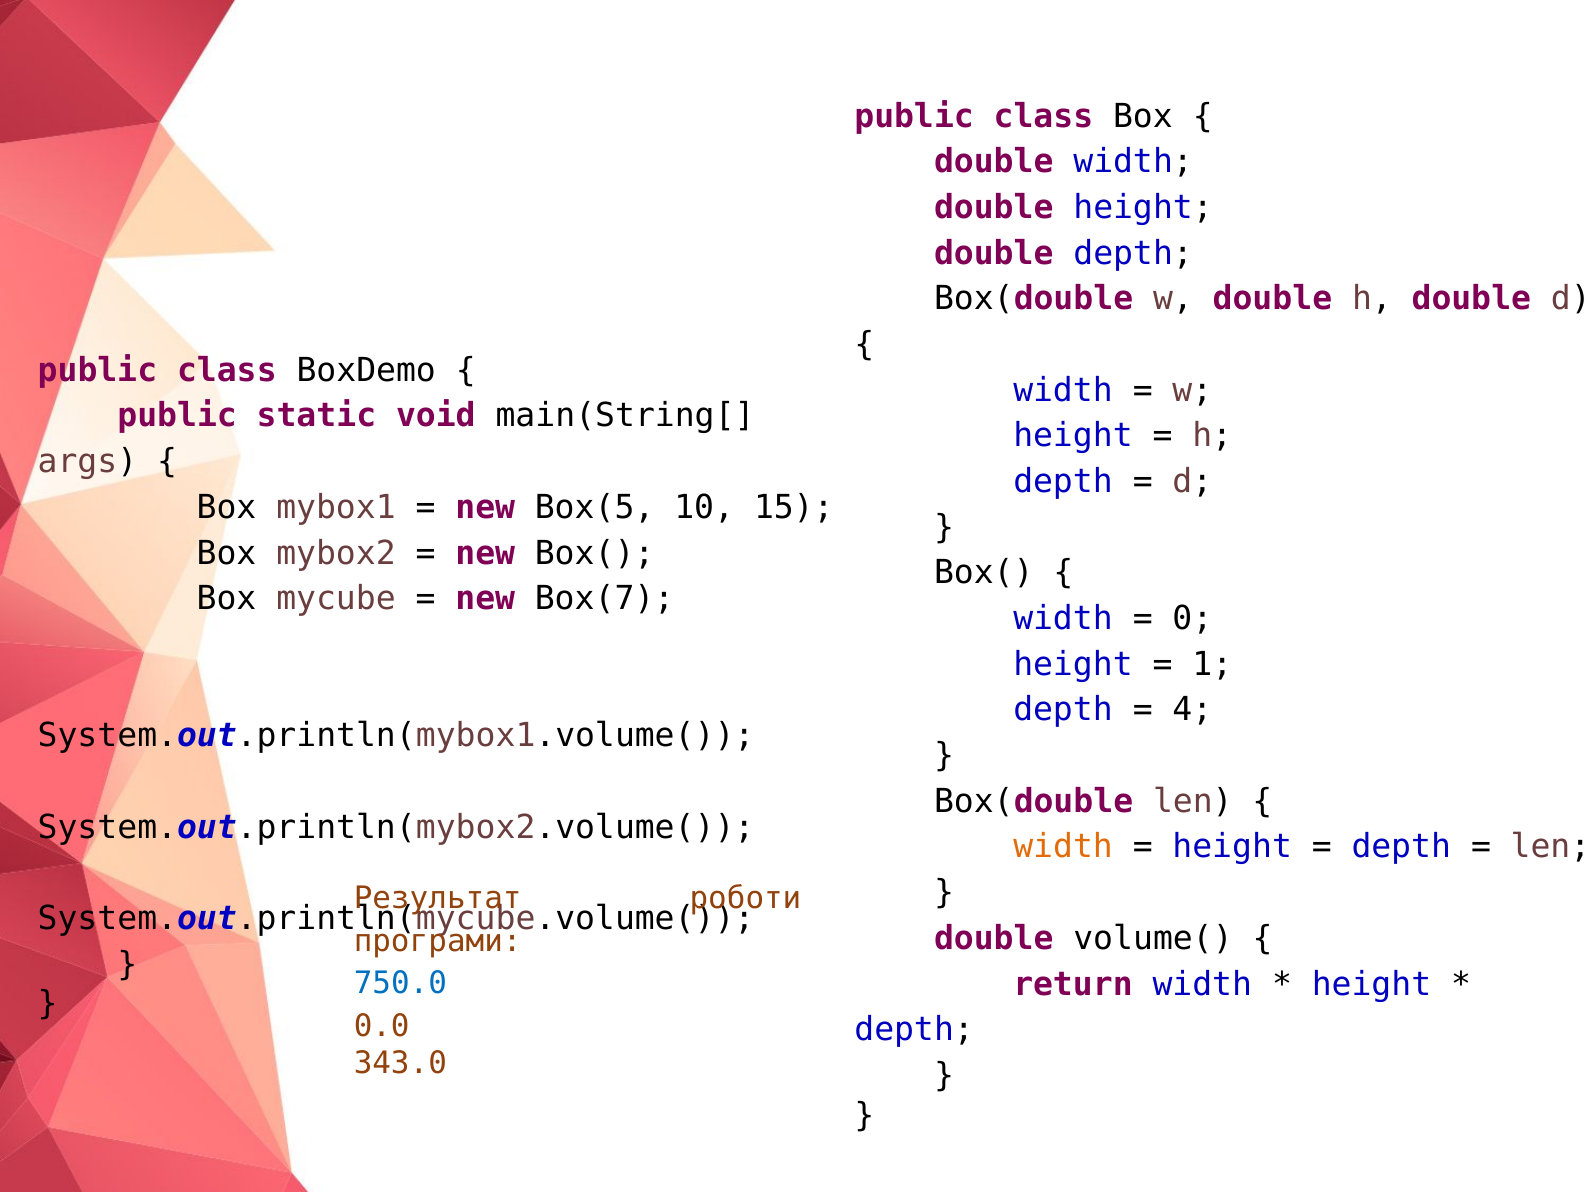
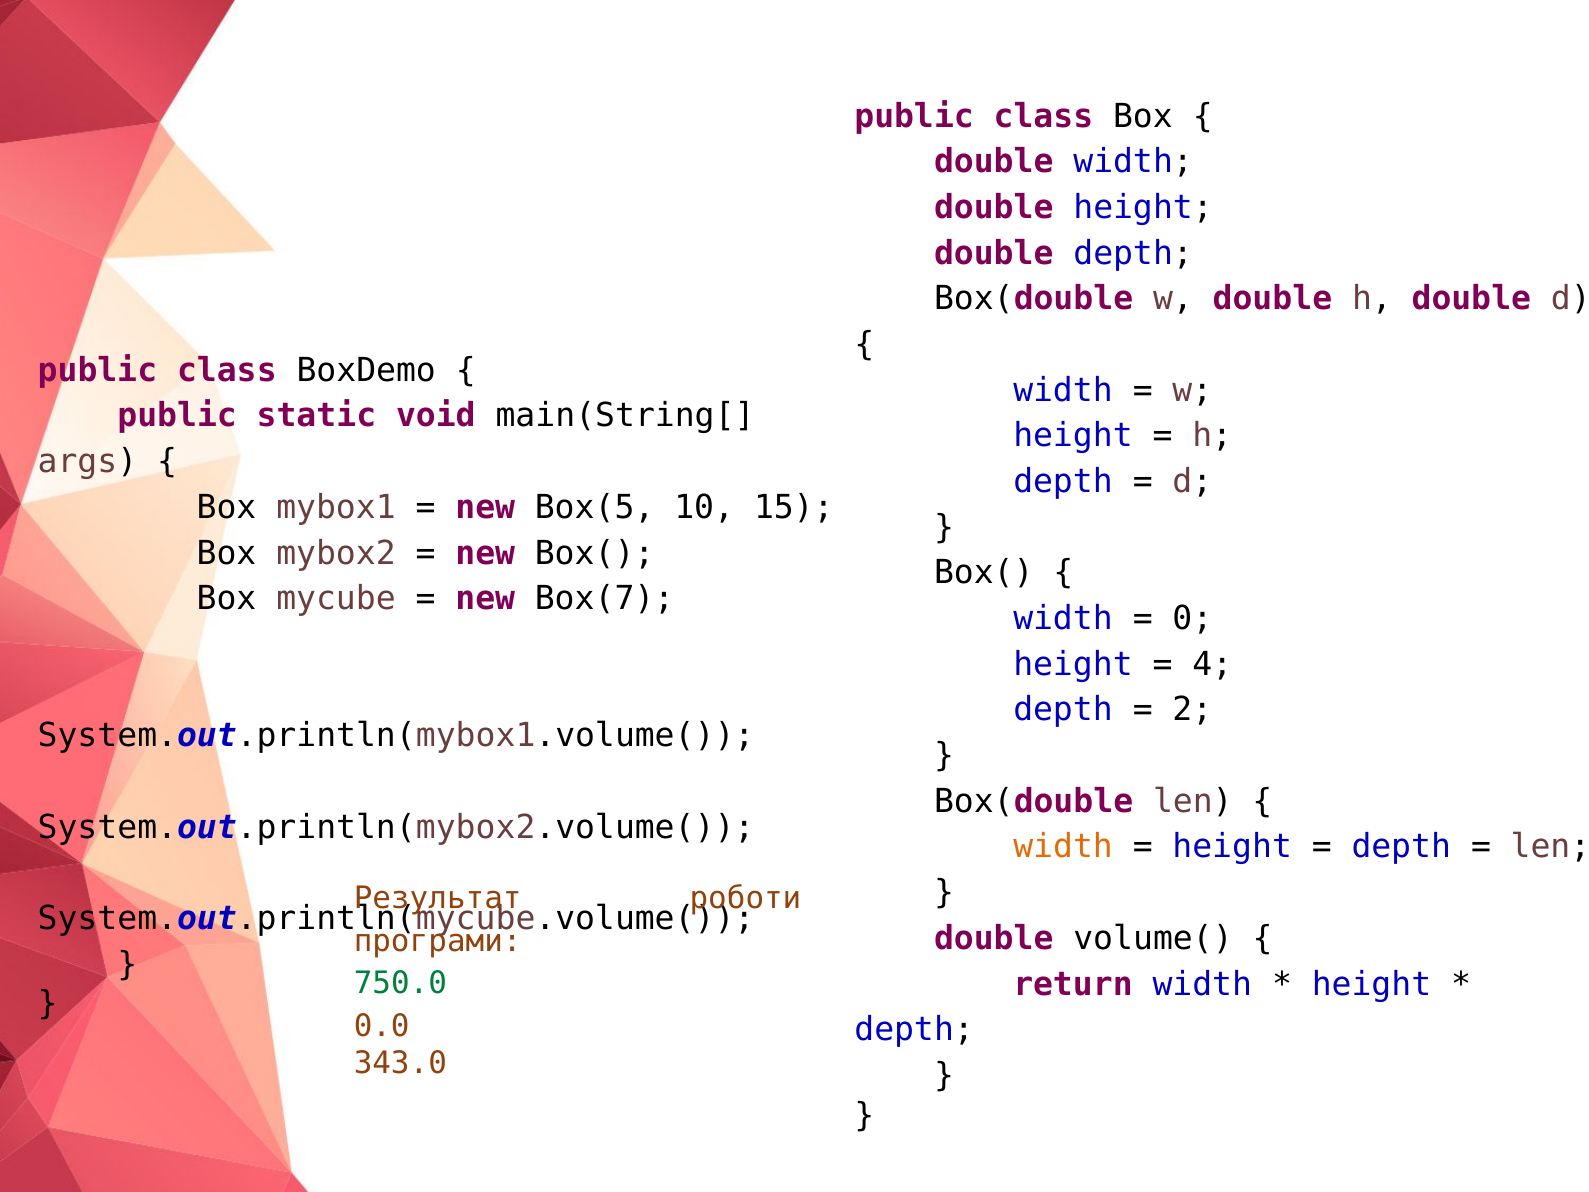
1: 1 -> 4
4: 4 -> 2
750.0 colour: blue -> green
